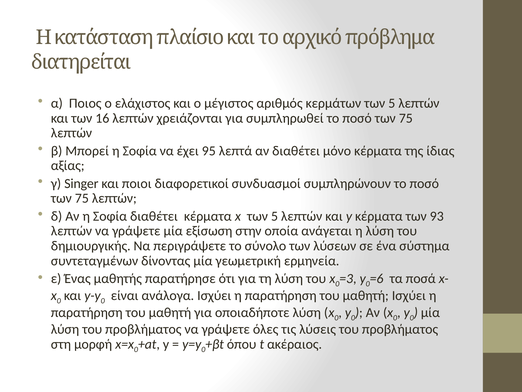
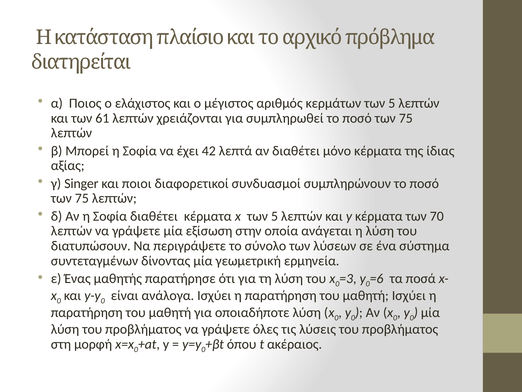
16: 16 -> 61
95: 95 -> 42
93: 93 -> 70
δημιουργικής: δημιουργικής -> διατυπώσουν
